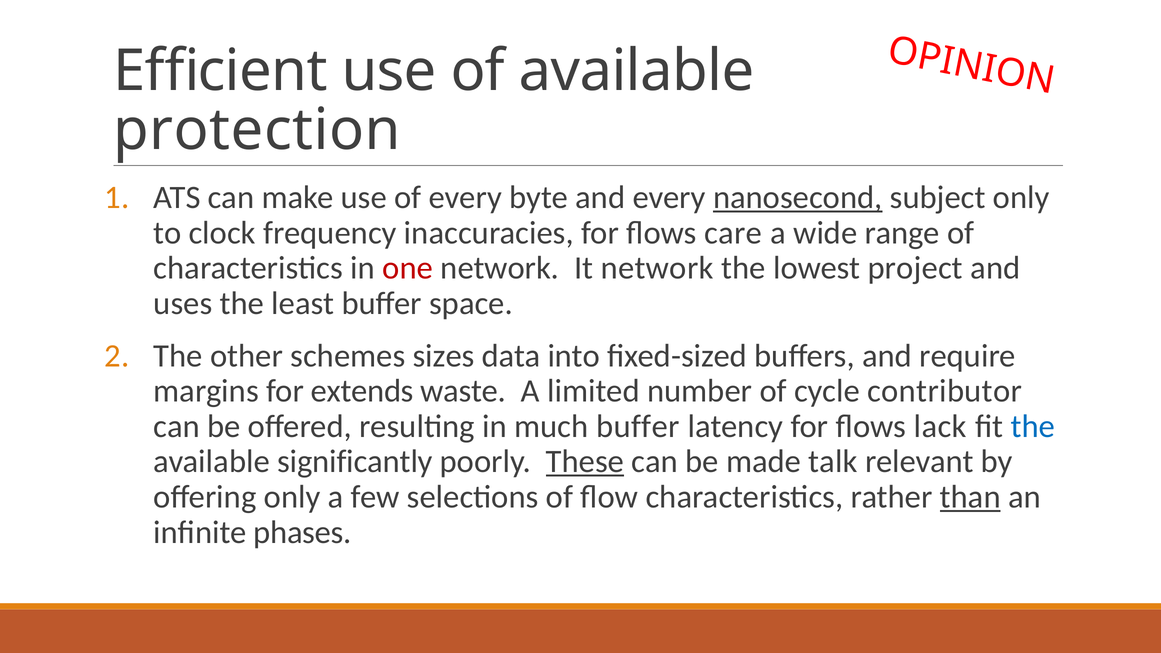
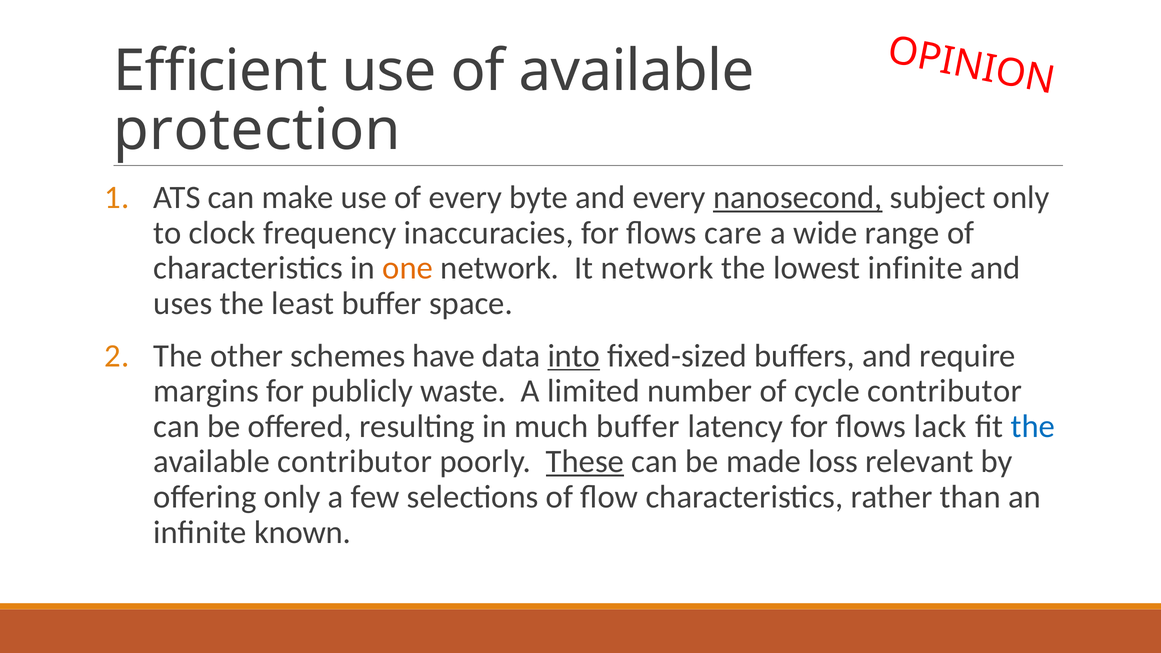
one colour: red -> orange
lowest project: project -> infinite
sizes: sizes -> have
into underline: none -> present
extends: extends -> publicly
available significantly: significantly -> contributor
talk: talk -> loss
than underline: present -> none
phases: phases -> known
